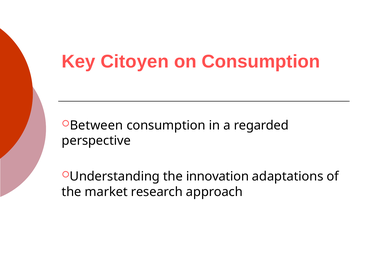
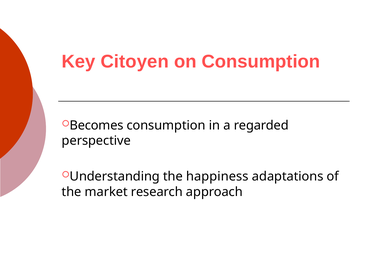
Between: Between -> Becomes
innovation: innovation -> happiness
